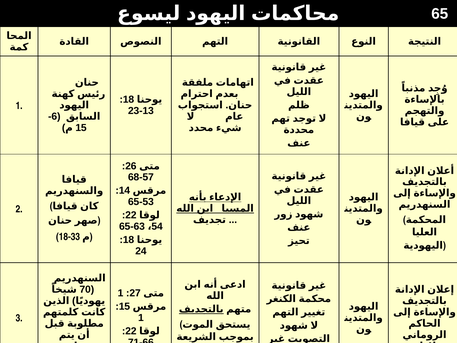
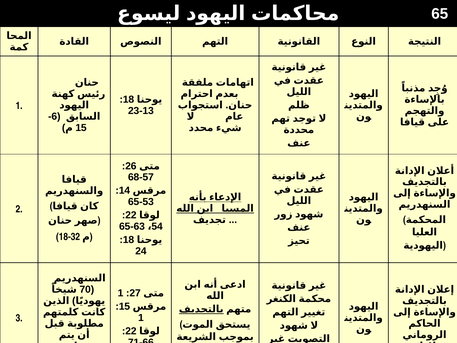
18-33: 18-33 -> 18-32
